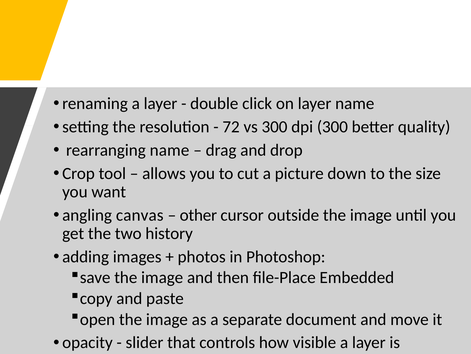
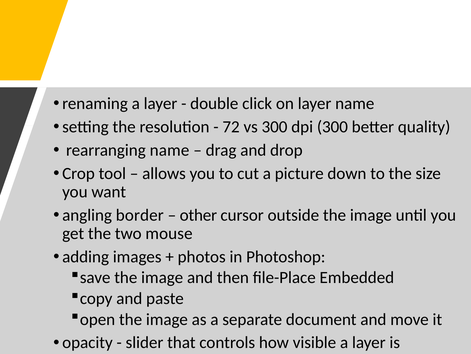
canvas: canvas -> border
history: history -> mouse
